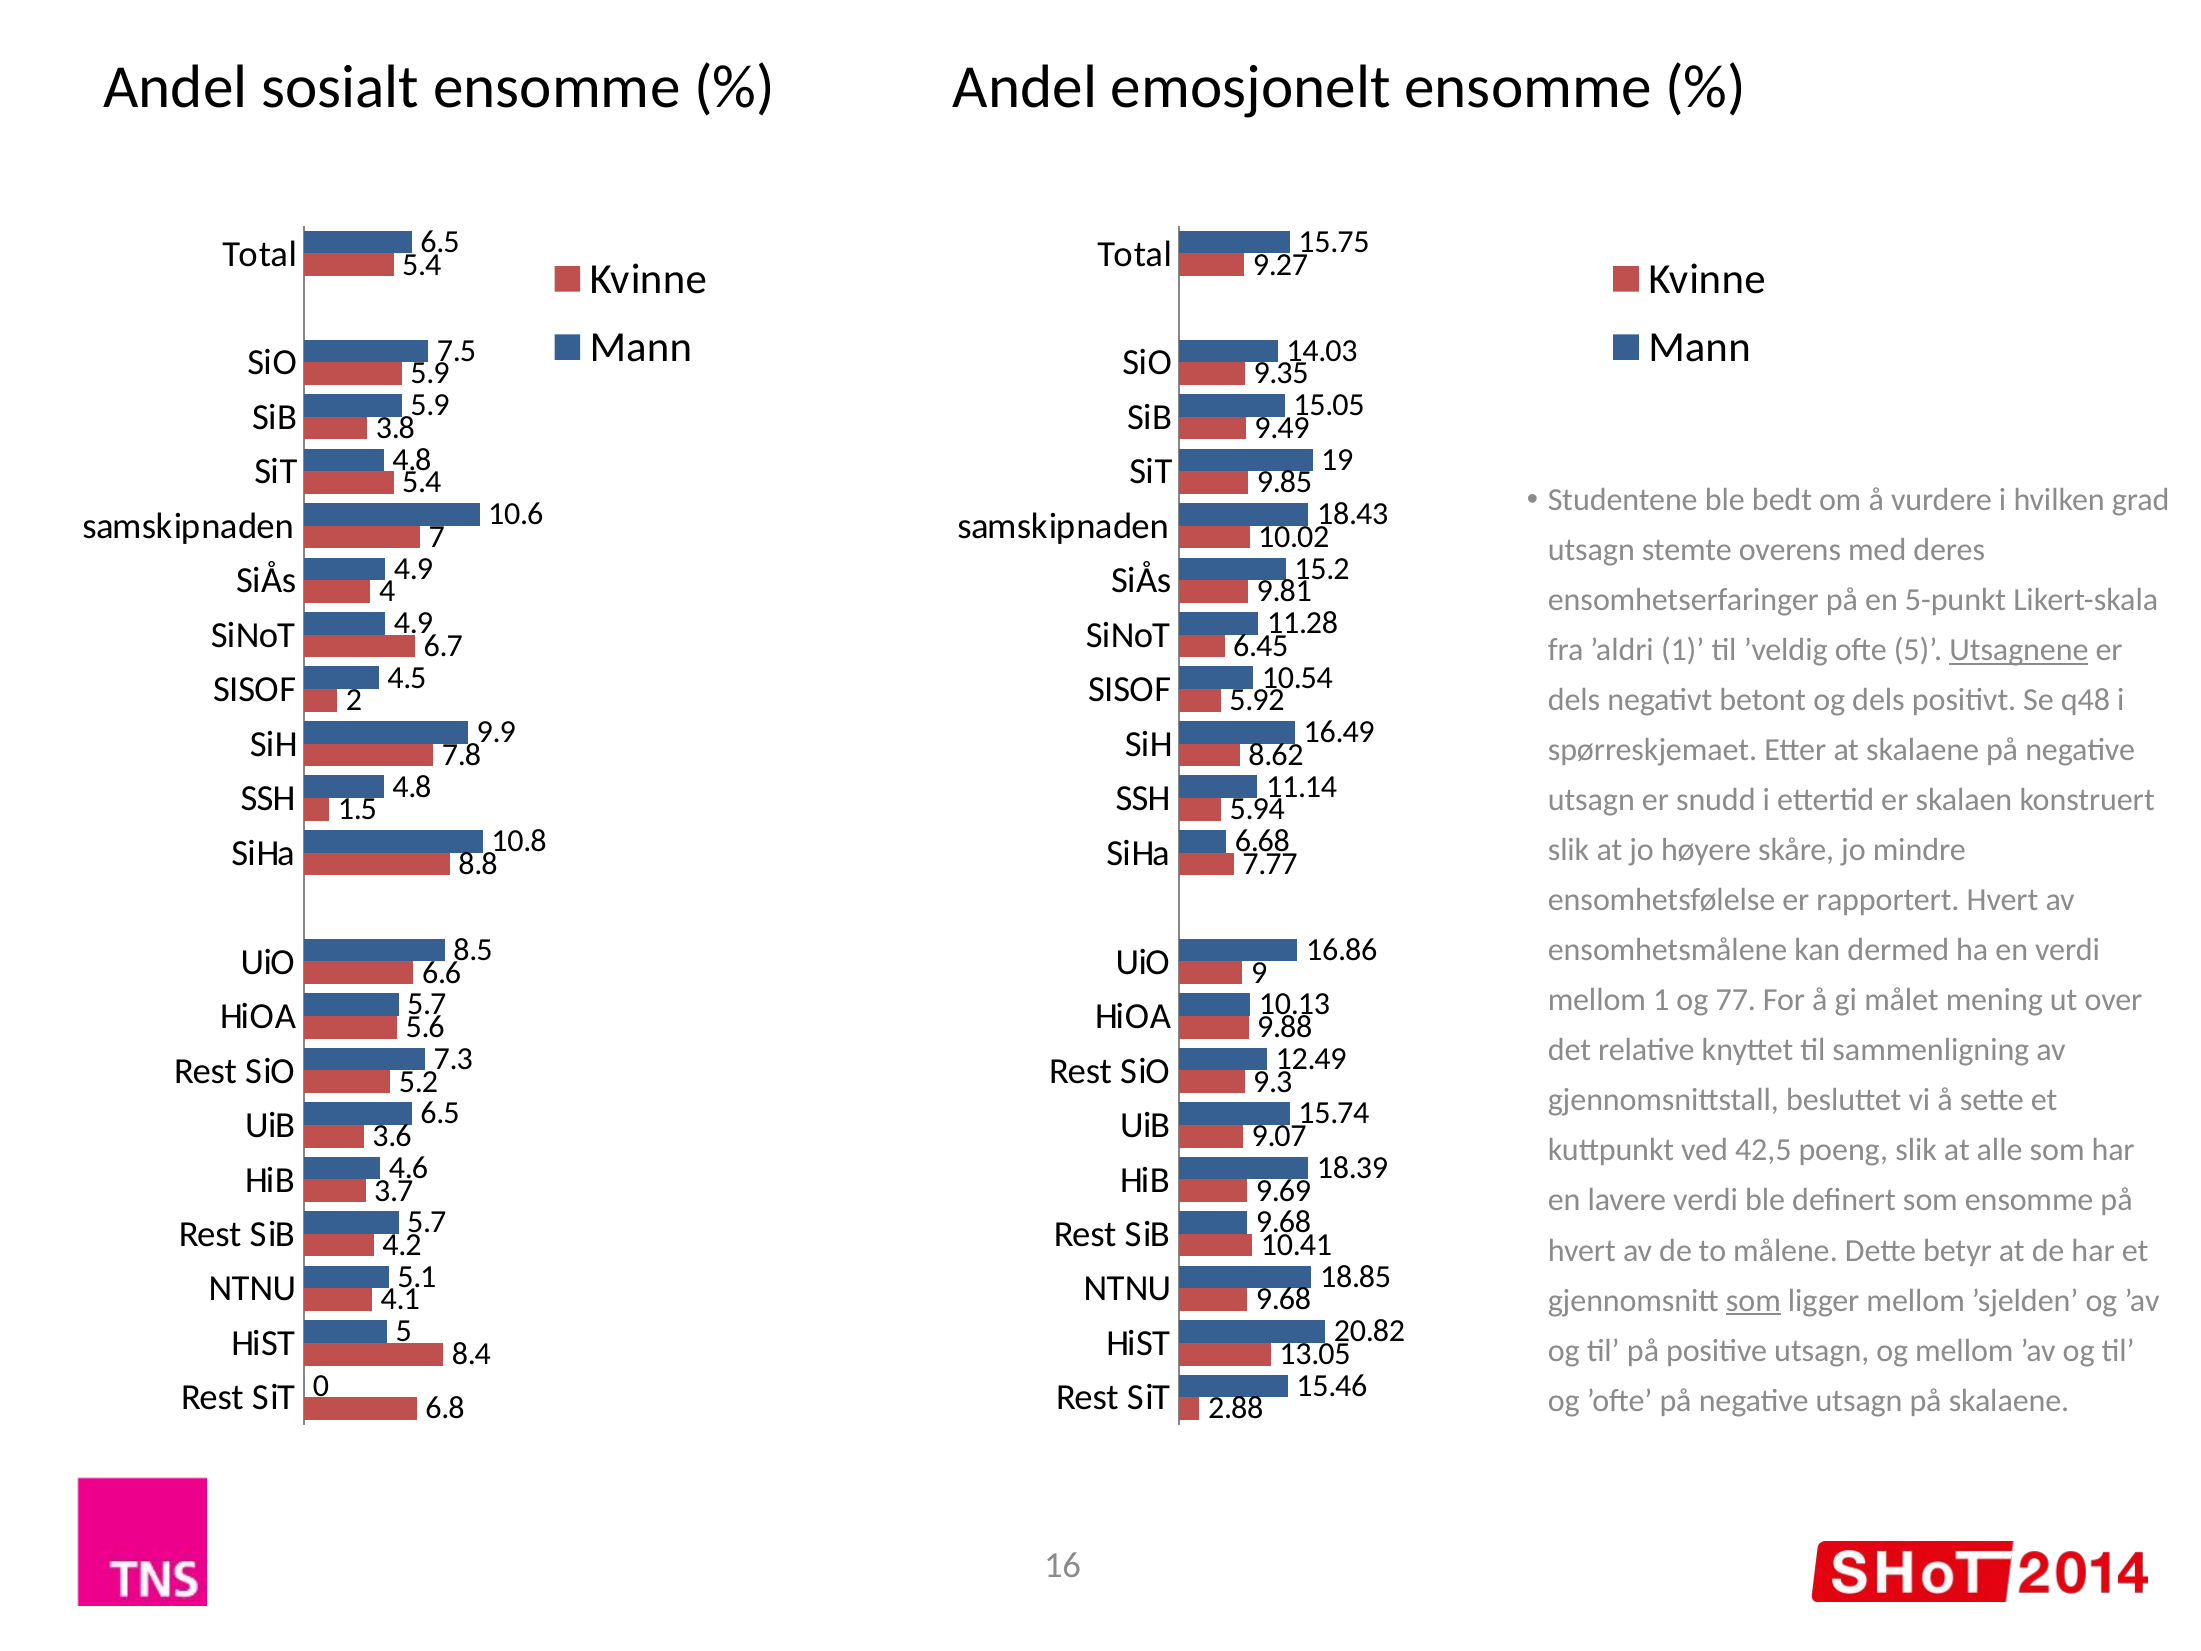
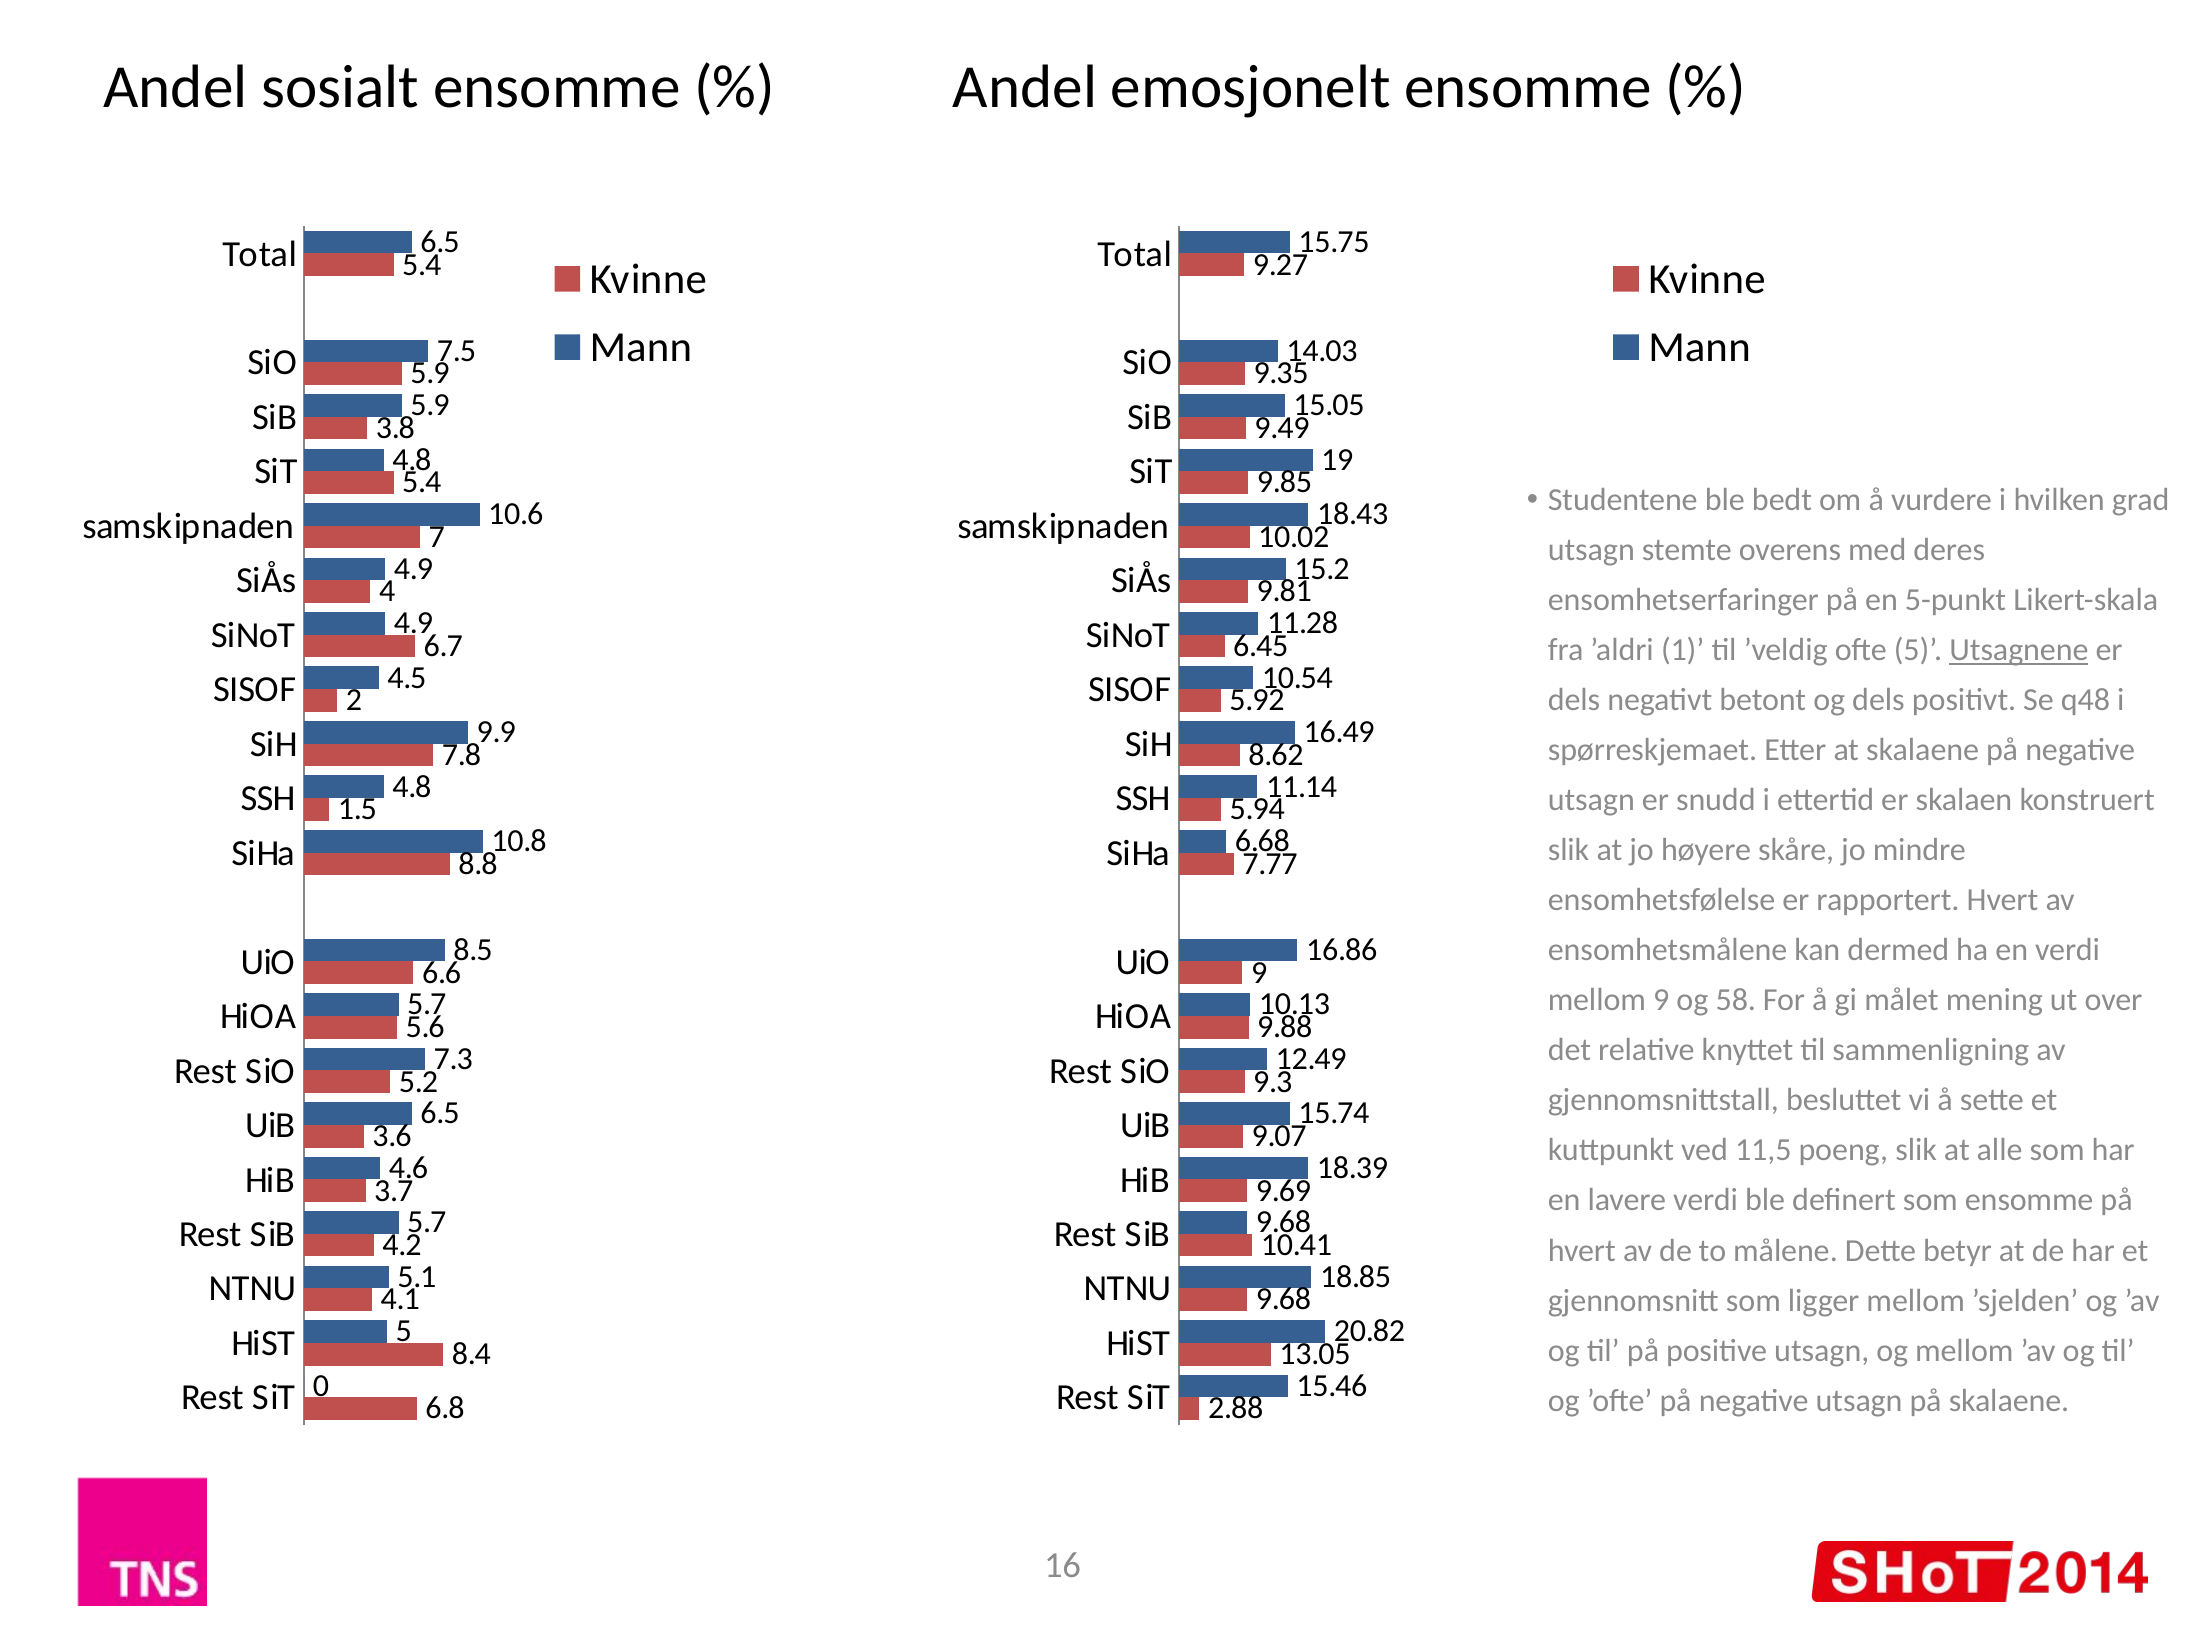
mellom 1: 1 -> 9
77: 77 -> 58
42,5: 42,5 -> 11,5
som at (1753, 1300) underline: present -> none
